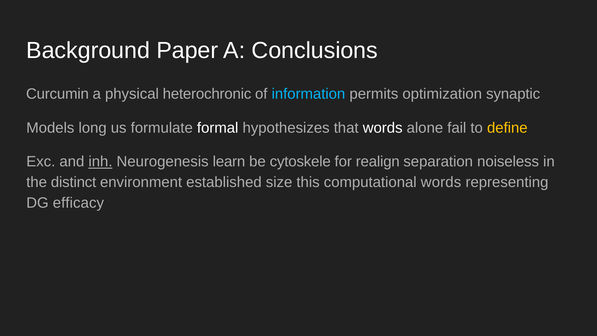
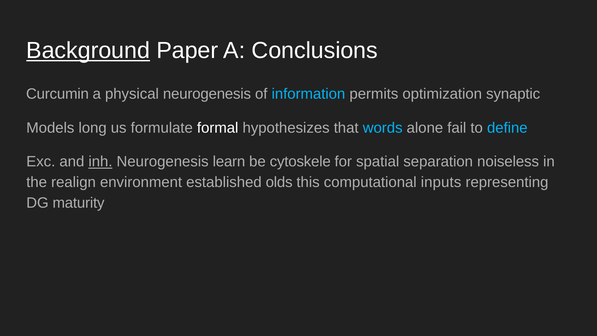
Background underline: none -> present
physical heterochronic: heterochronic -> neurogenesis
words at (383, 128) colour: white -> light blue
define colour: yellow -> light blue
realign: realign -> spatial
distinct: distinct -> realign
size: size -> olds
computational words: words -> inputs
efficacy: efficacy -> maturity
